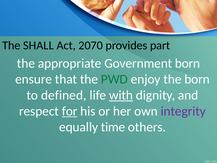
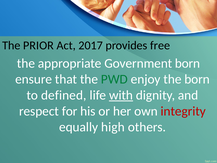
SHALL: SHALL -> PRIOR
2070: 2070 -> 2017
part: part -> free
for underline: present -> none
integrity colour: purple -> red
time: time -> high
